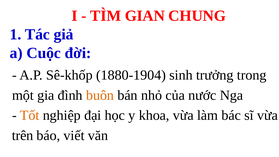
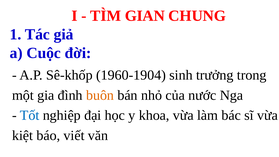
1880-1904: 1880-1904 -> 1960-1904
Tốt colour: orange -> blue
trên: trên -> kiệt
